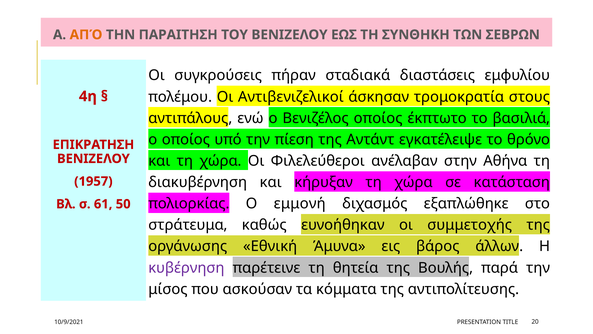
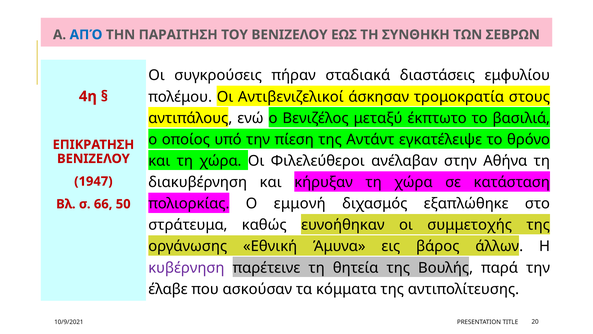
ΑΠΌ colour: orange -> blue
Βενιζέλος οποίος: οποίος -> μεταξύ
1957: 1957 -> 1947
61: 61 -> 66
μίσος: μίσος -> έλαβε
